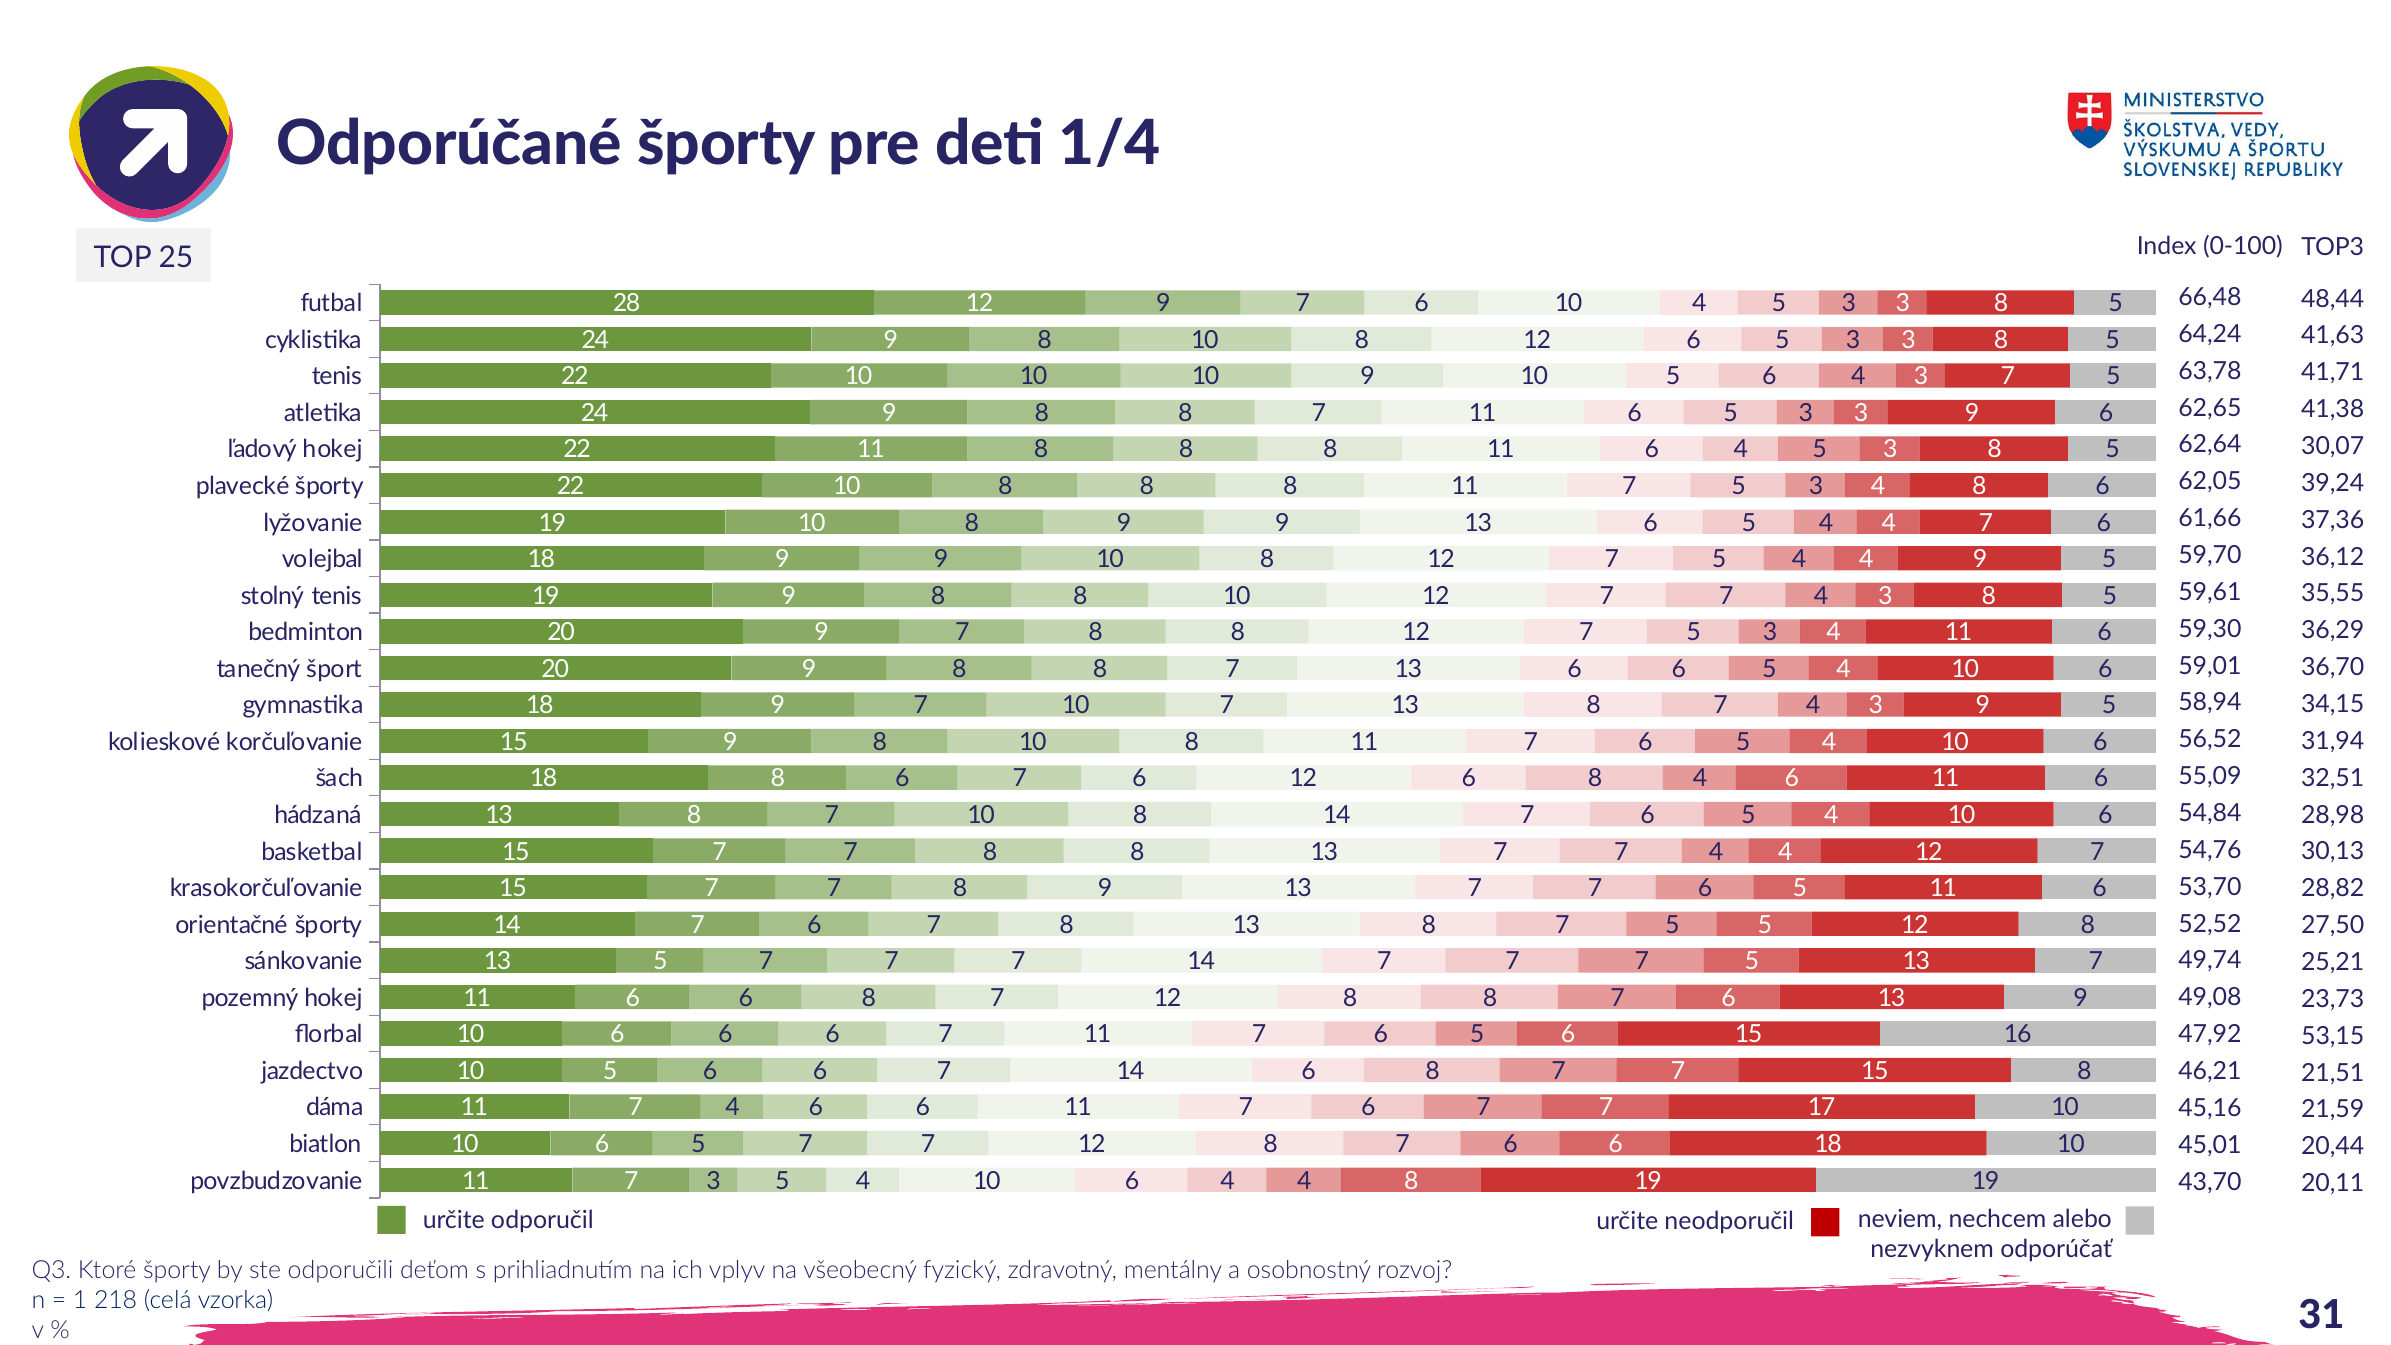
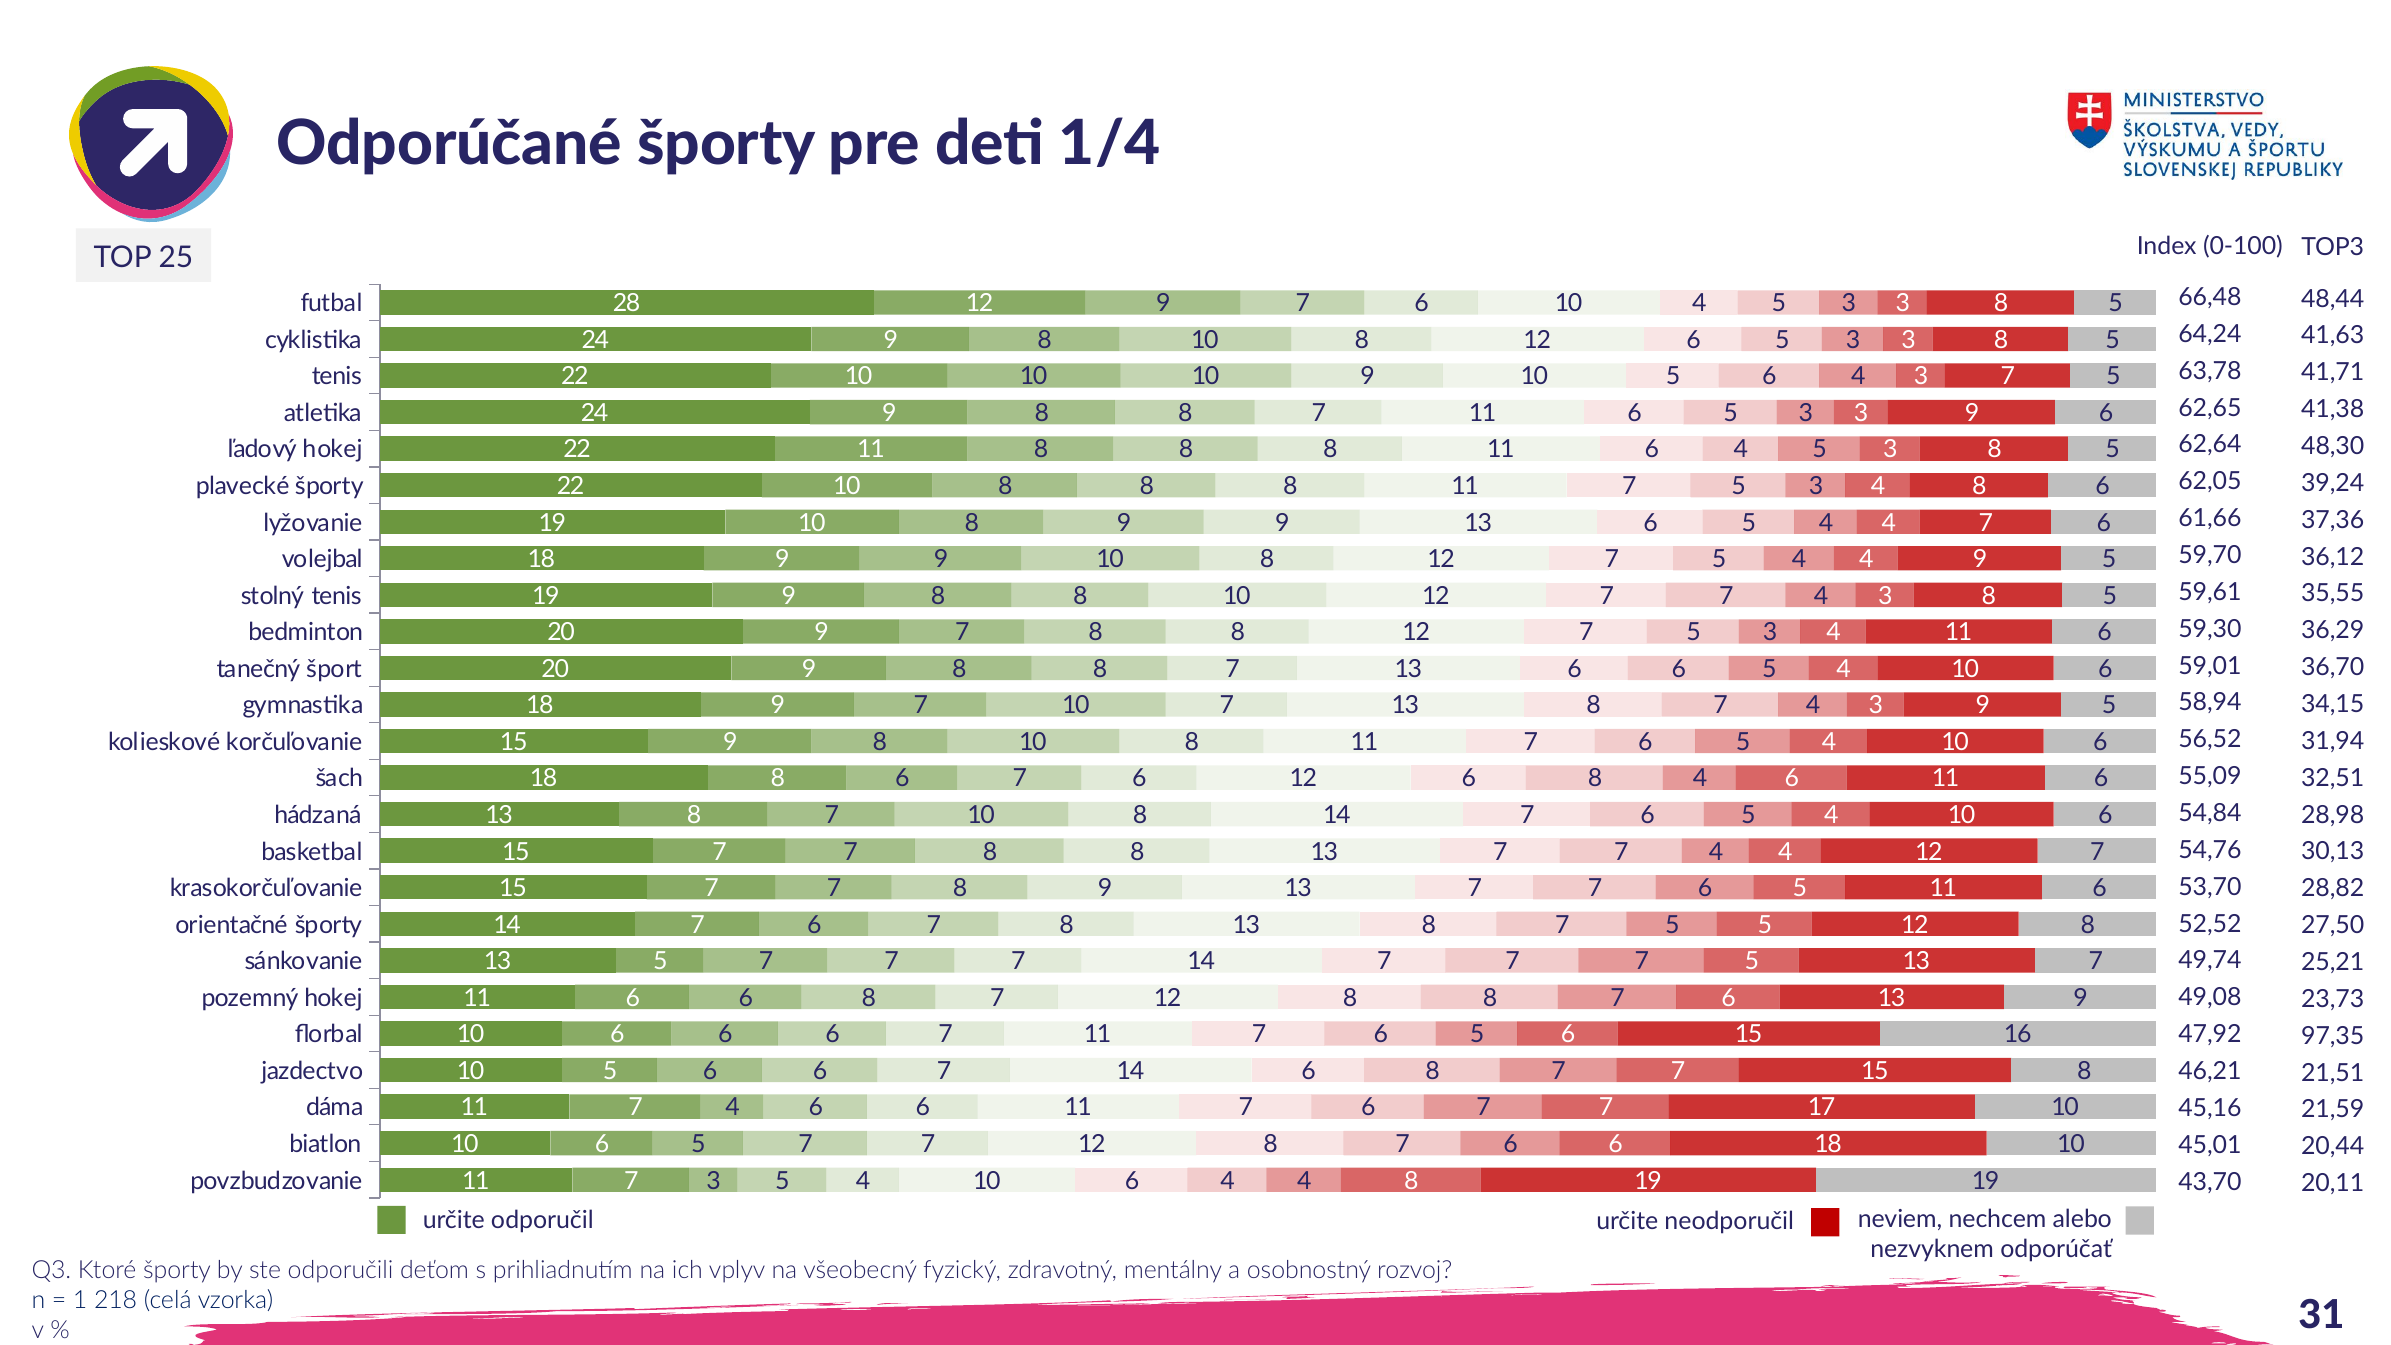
30,07: 30,07 -> 48,30
53,15: 53,15 -> 97,35
